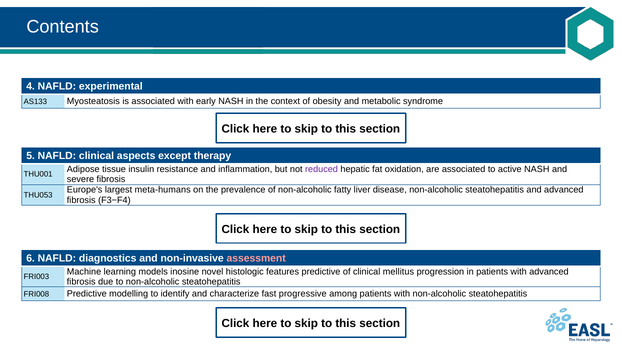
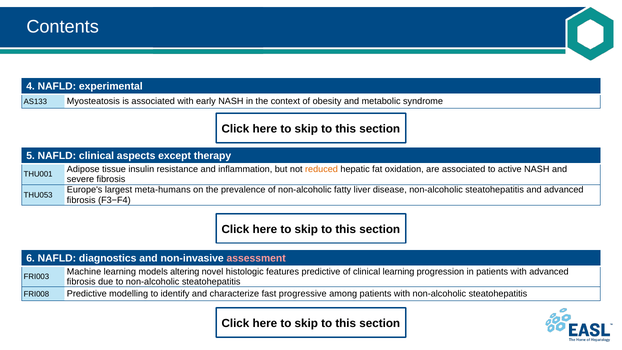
reduced colour: purple -> orange
inosine: inosine -> altering
clinical mellitus: mellitus -> learning
